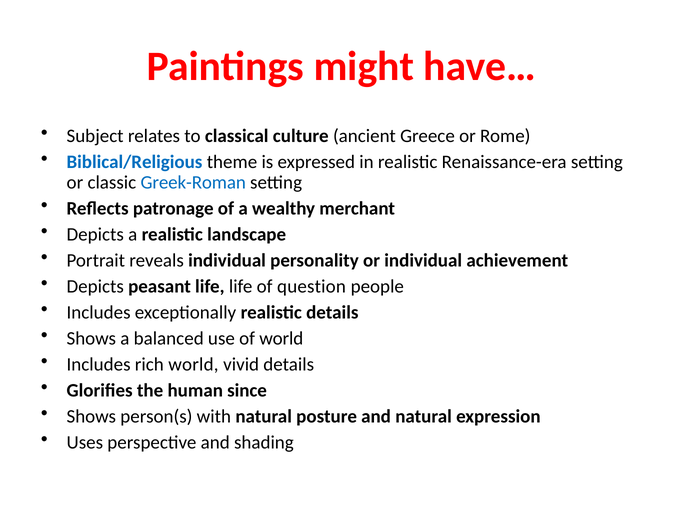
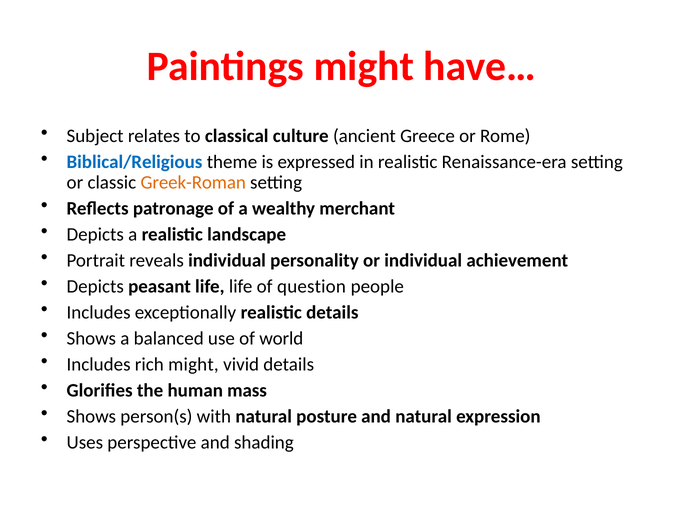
Greek-Roman colour: blue -> orange
rich world: world -> might
since: since -> mass
